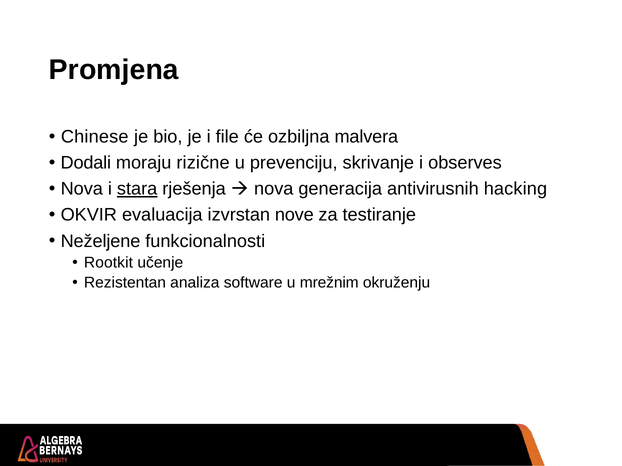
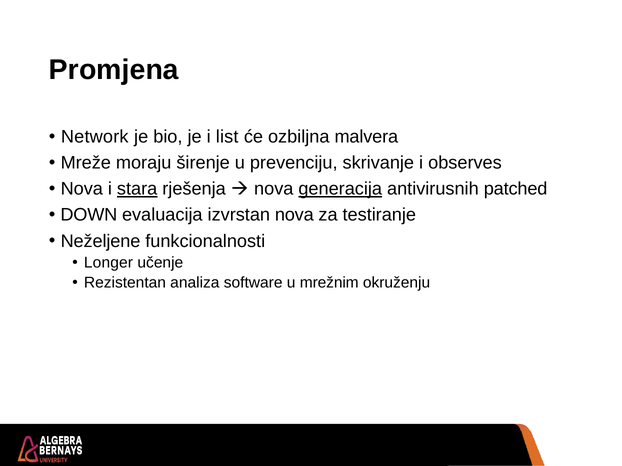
Chinese: Chinese -> Network
file: file -> list
Dodali: Dodali -> Mreže
rizične: rizične -> širenje
generacija underline: none -> present
hacking: hacking -> patched
OKVIR: OKVIR -> DOWN
izvrstan nove: nove -> nova
Rootkit: Rootkit -> Longer
